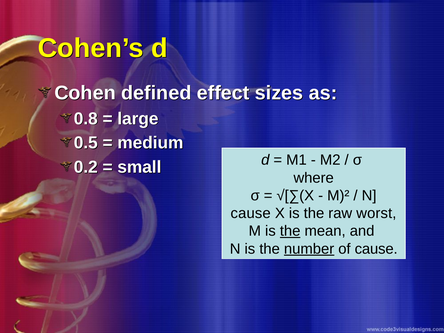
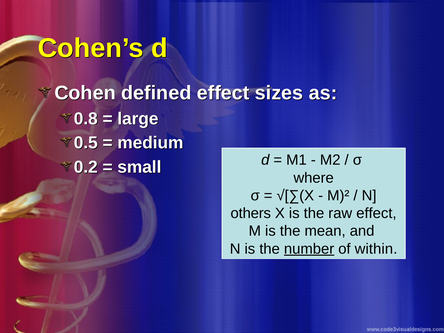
cause at (251, 213): cause -> others
raw worst: worst -> effect
the at (290, 231) underline: present -> none
of cause: cause -> within
